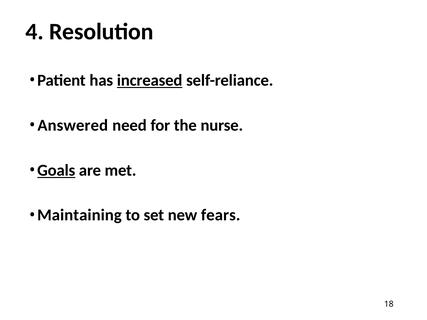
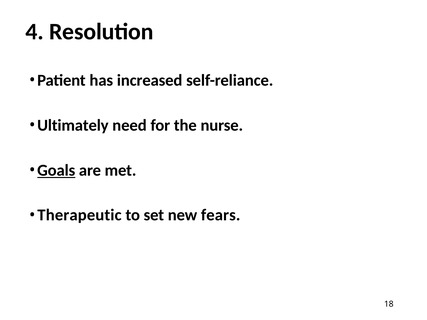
increased underline: present -> none
Answered: Answered -> Ultimately
Maintaining: Maintaining -> Therapeutic
